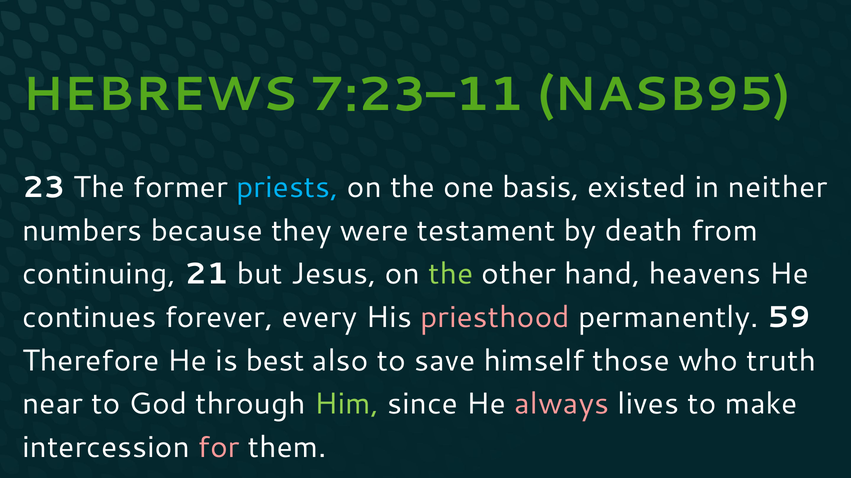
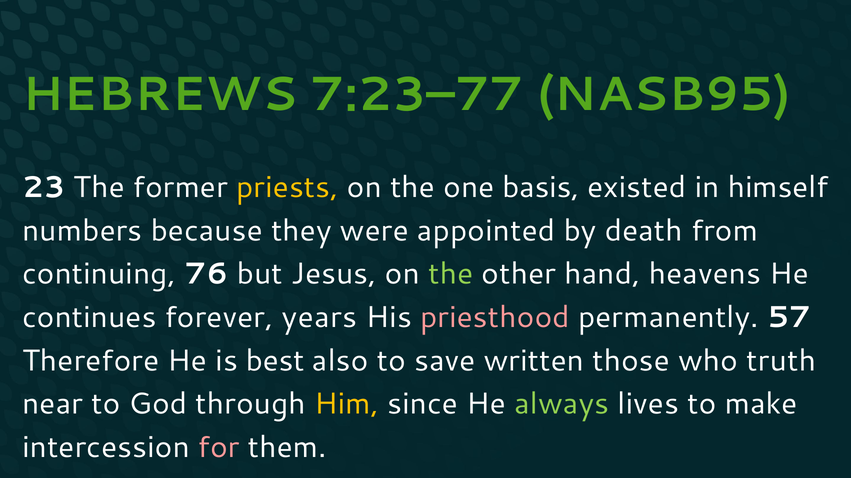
7:23–11: 7:23–11 -> 7:23–77
priests colour: light blue -> yellow
neither: neither -> himself
testament: testament -> appointed
21: 21 -> 76
every: every -> years
59: 59 -> 57
himself: himself -> written
Him colour: light green -> yellow
always colour: pink -> light green
